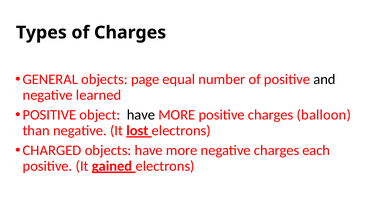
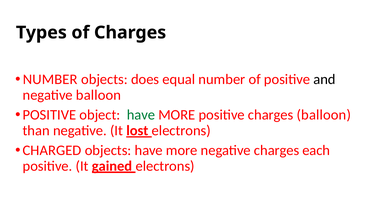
GENERAL at (50, 80): GENERAL -> NUMBER
page: page -> does
negative learned: learned -> balloon
have at (141, 115) colour: black -> green
